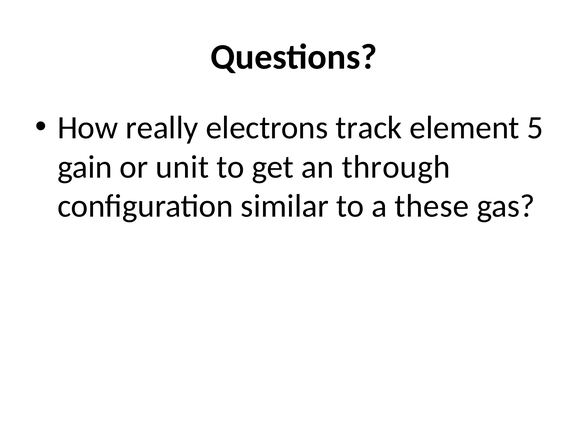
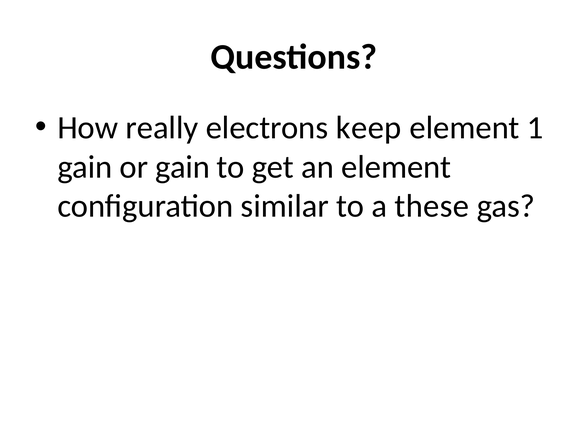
track: track -> keep
5: 5 -> 1
or unit: unit -> gain
an through: through -> element
